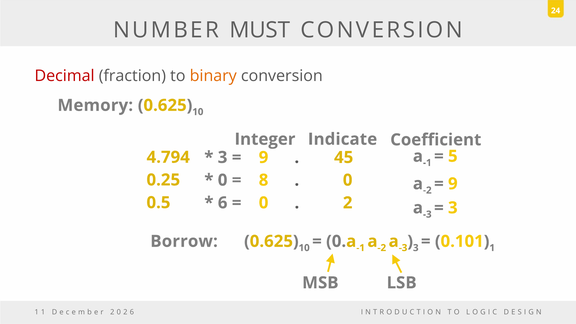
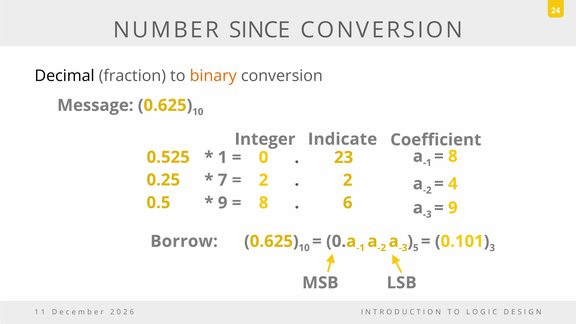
MUST: MUST -> SINCE
Decimal colour: red -> black
Memory: Memory -> Message
5 at (453, 156): 5 -> 8
4.794: 4.794 -> 0.525
3 at (223, 157): 3 -> 1
9 at (264, 157): 9 -> 0
45: 45 -> 23
0 at (223, 180): 0 -> 7
8 at (264, 180): 8 -> 2
0 at (348, 180): 0 -> 2
9 at (453, 184): 9 -> 4
6 at (223, 203): 6 -> 9
0 at (264, 203): 0 -> 8
2 at (348, 203): 2 -> 6
3 at (453, 208): 3 -> 9
3 at (416, 248): 3 -> 5
1 at (492, 248): 1 -> 3
